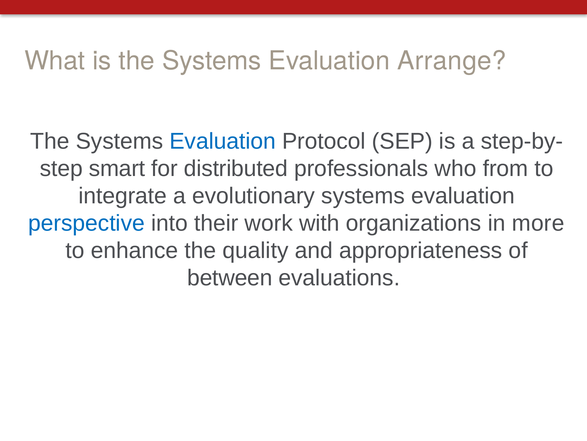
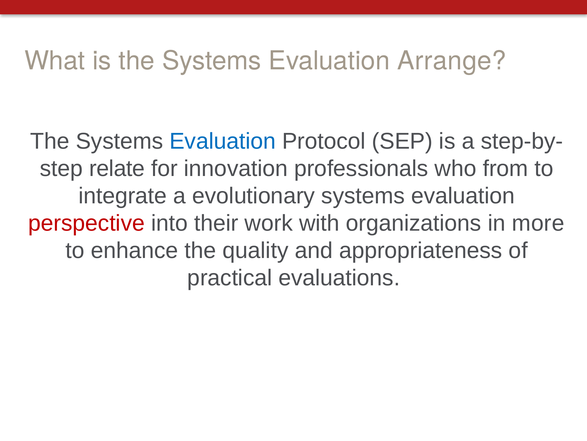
smart: smart -> relate
distributed: distributed -> innovation
perspective colour: blue -> red
between: between -> practical
